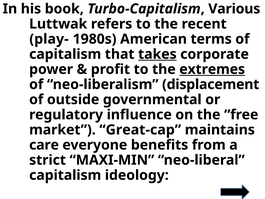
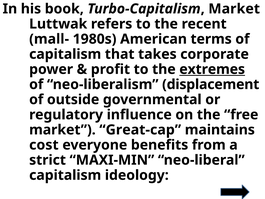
Turbo-Capitalism Various: Various -> Market
play-: play- -> mall-
takes underline: present -> none
care: care -> cost
